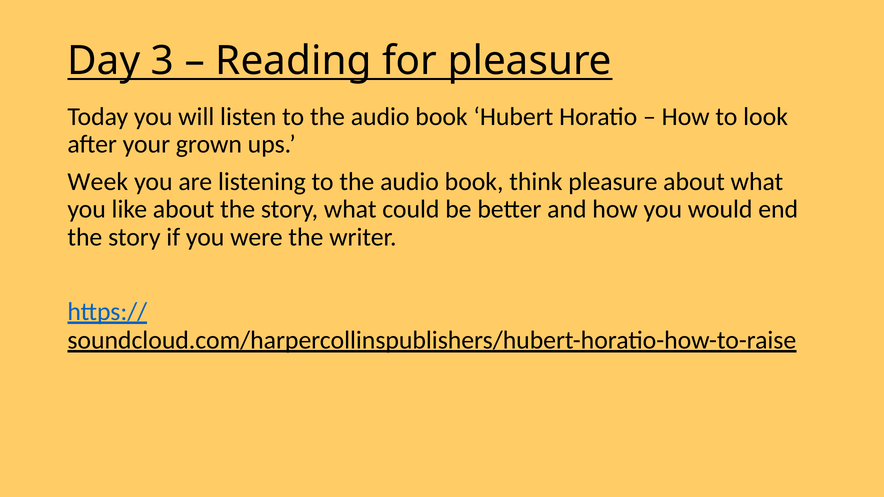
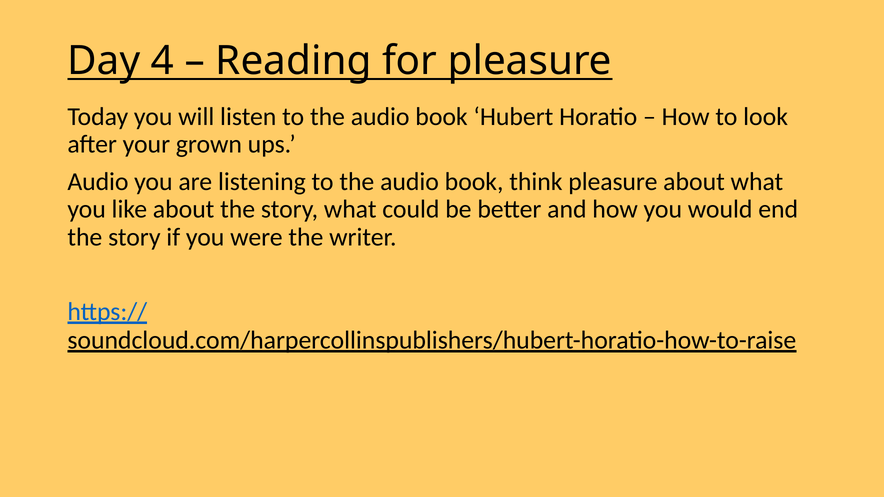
3: 3 -> 4
Week at (98, 182): Week -> Audio
